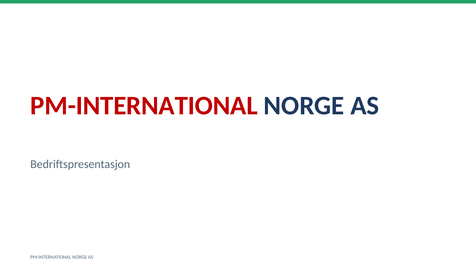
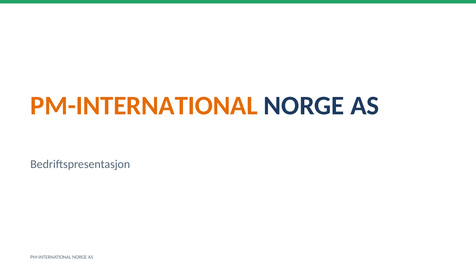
PM-INTERNATIONAL at (144, 106) colour: red -> orange
